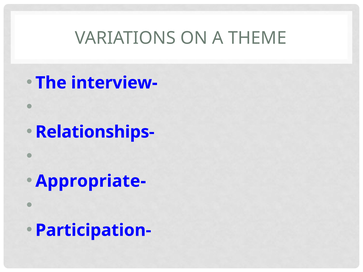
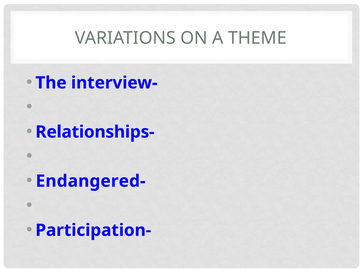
Appropriate-: Appropriate- -> Endangered-
